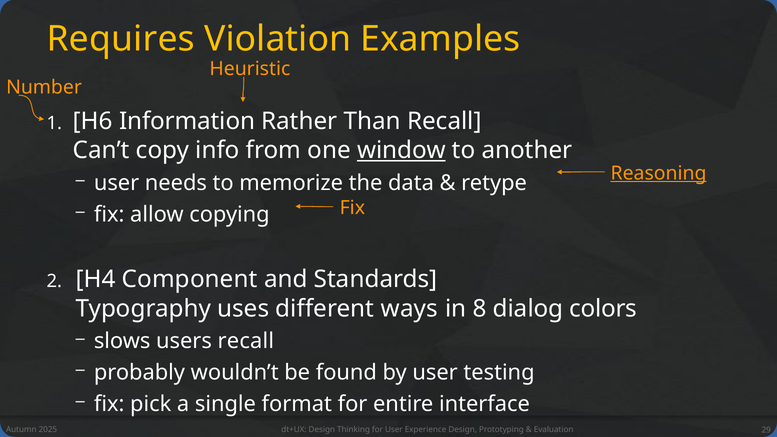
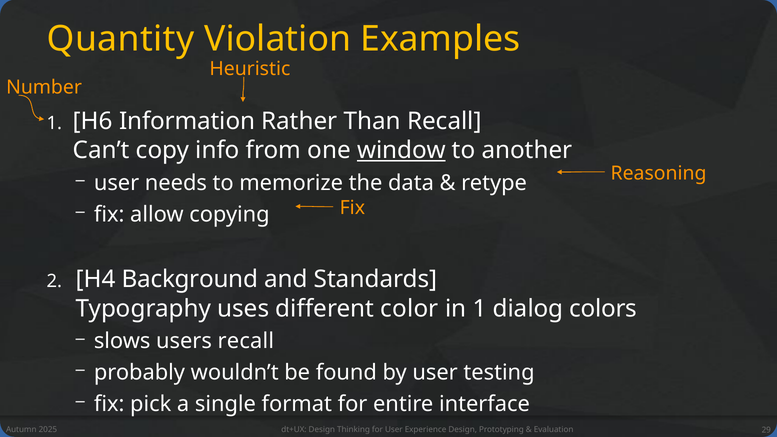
Requires: Requires -> Quantity
Reasoning underline: present -> none
Component: Component -> Background
ways: ways -> color
in 8: 8 -> 1
